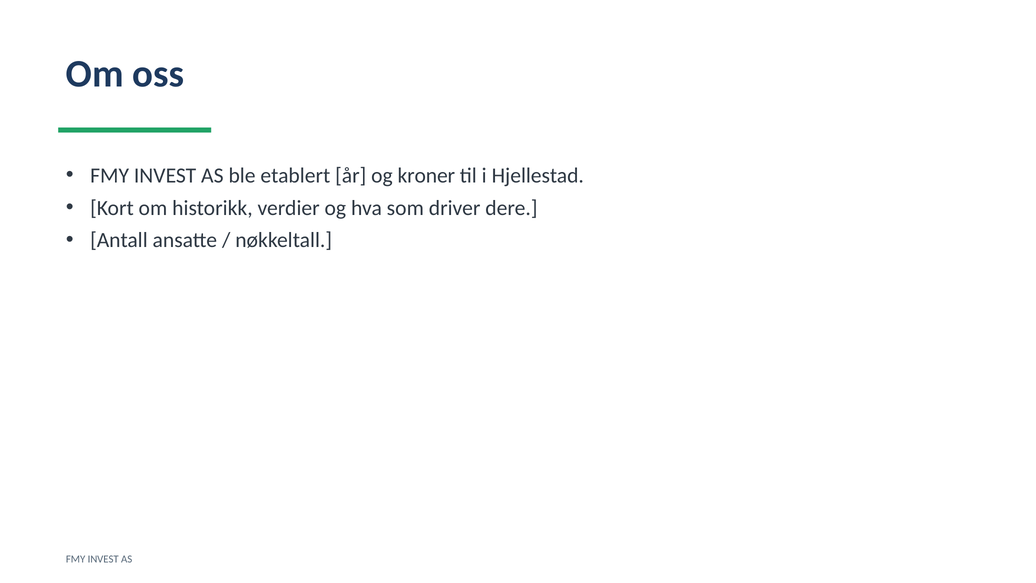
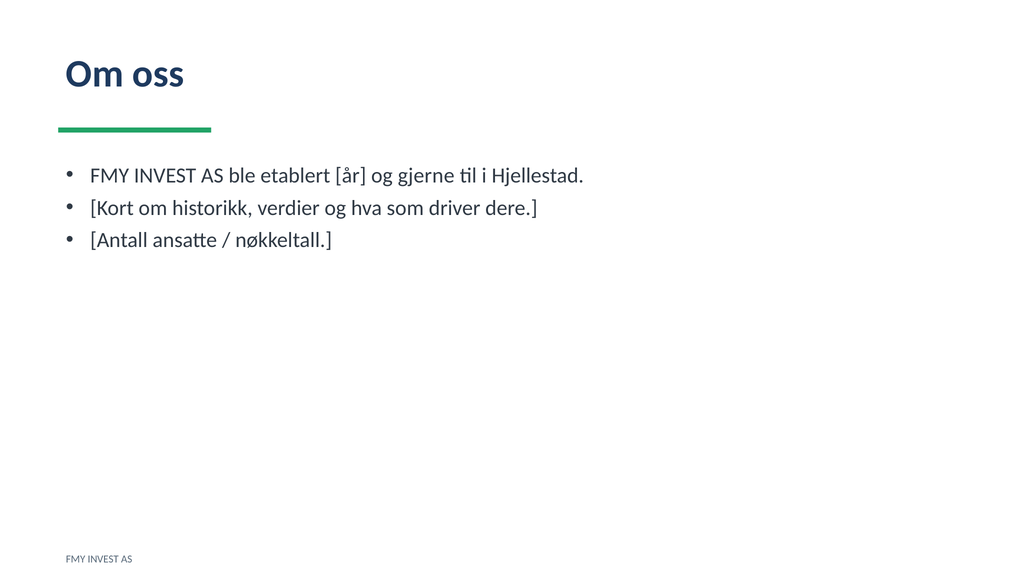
kroner: kroner -> gjerne
